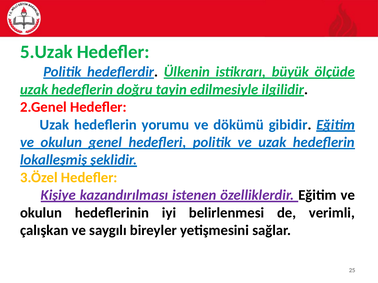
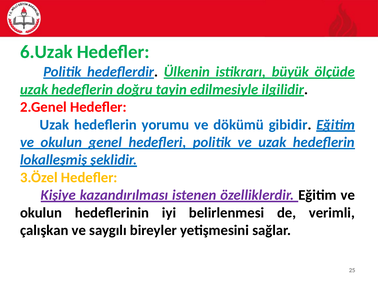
5.Uzak: 5.Uzak -> 6.Uzak
